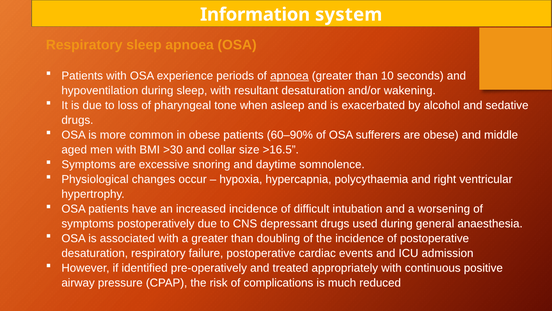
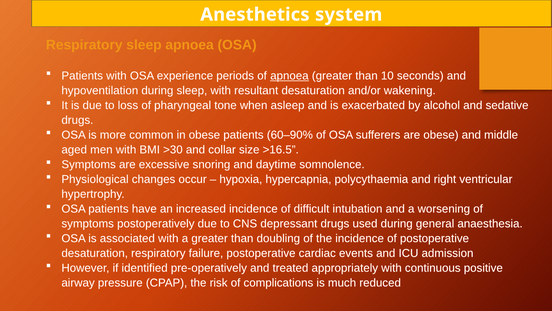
Information: Information -> Anesthetics
